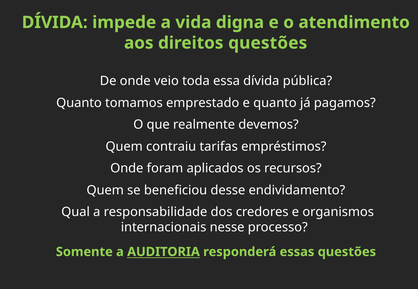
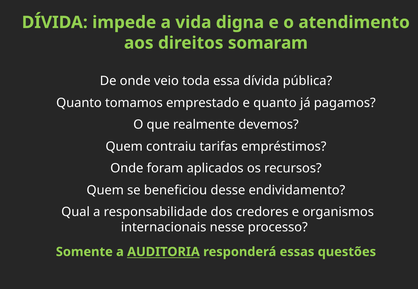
direitos questões: questões -> somaram
